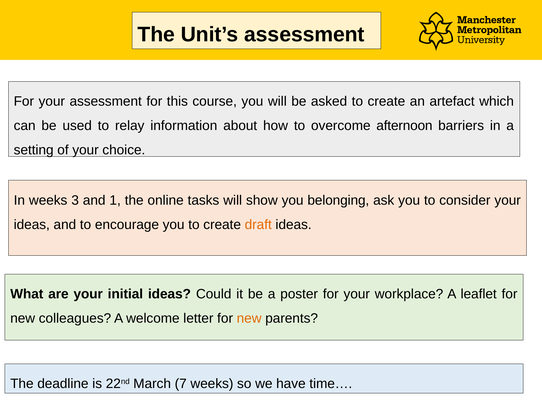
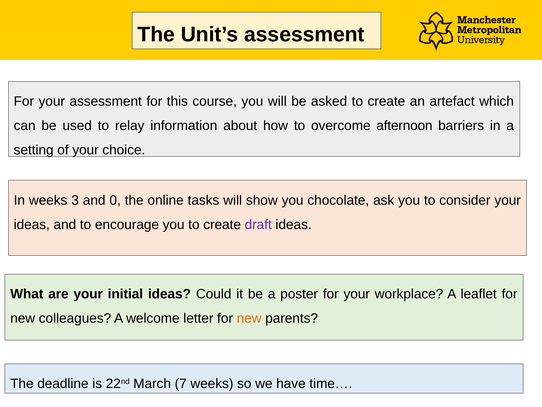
1: 1 -> 0
belonging: belonging -> chocolate
draft colour: orange -> purple
